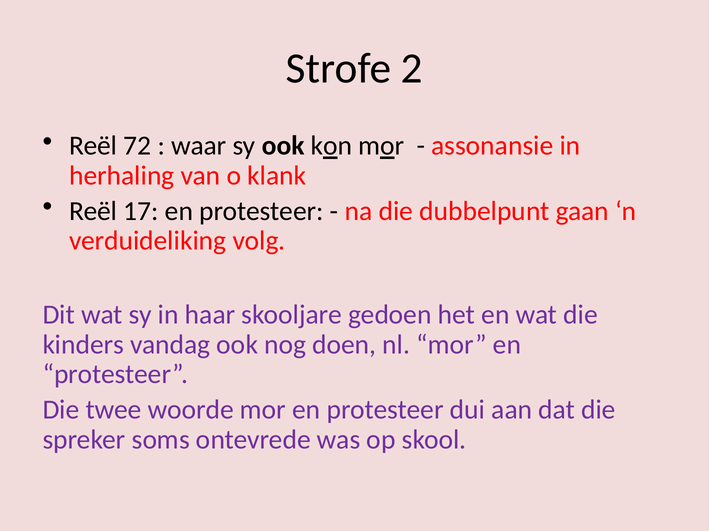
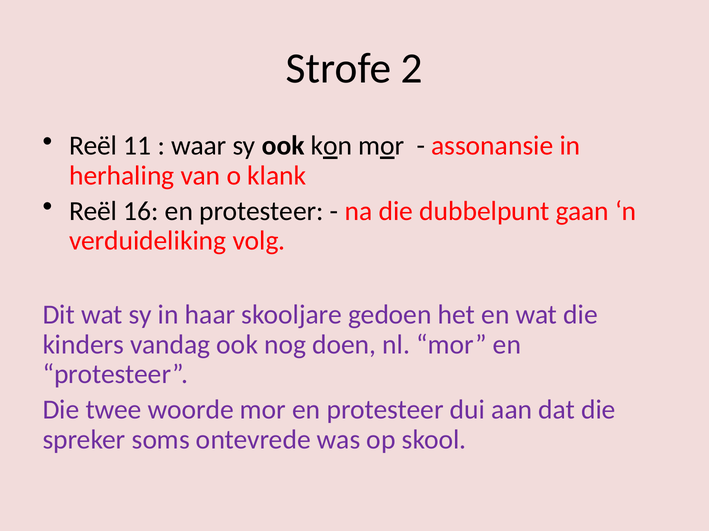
72: 72 -> 11
17: 17 -> 16
